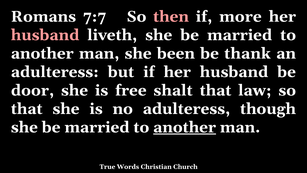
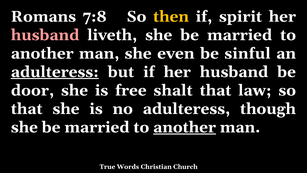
7:7: 7:7 -> 7:8
then colour: pink -> yellow
more: more -> spirit
been: been -> even
thank: thank -> sinful
adulteress at (55, 72) underline: none -> present
